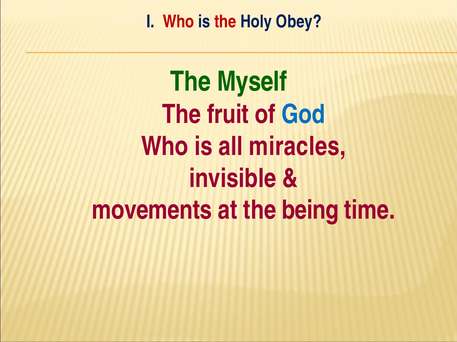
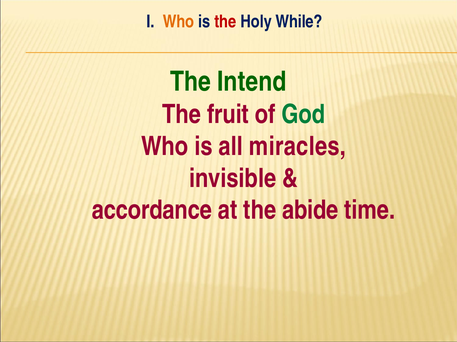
Who at (178, 22) colour: red -> orange
Obey: Obey -> While
Myself: Myself -> Intend
God colour: blue -> green
movements: movements -> accordance
being: being -> abide
